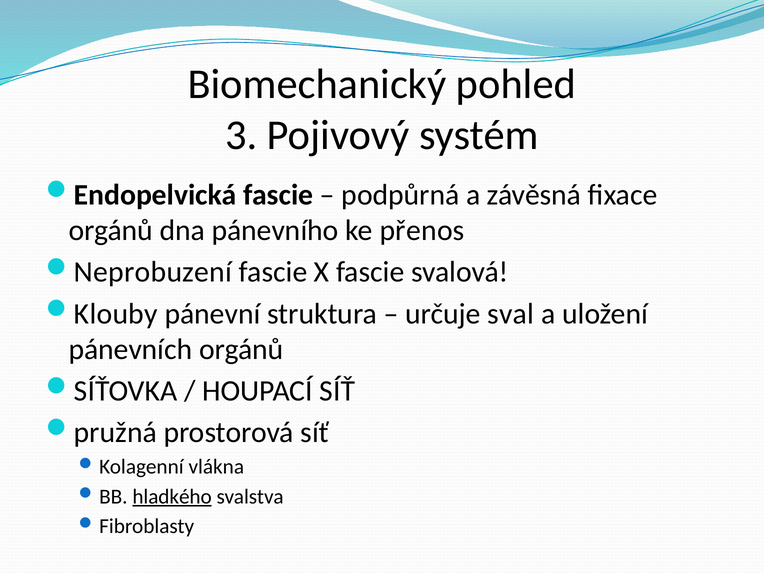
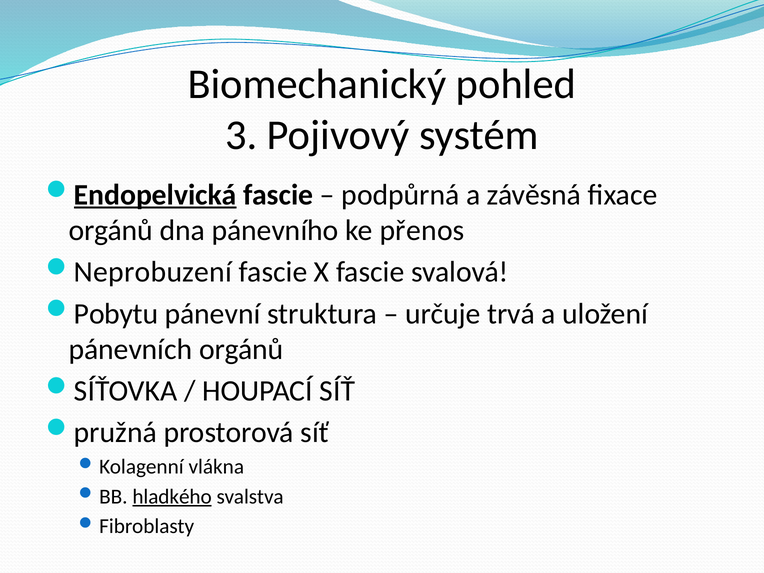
Endopelvická underline: none -> present
Klouby: Klouby -> Pobytu
sval: sval -> trvá
